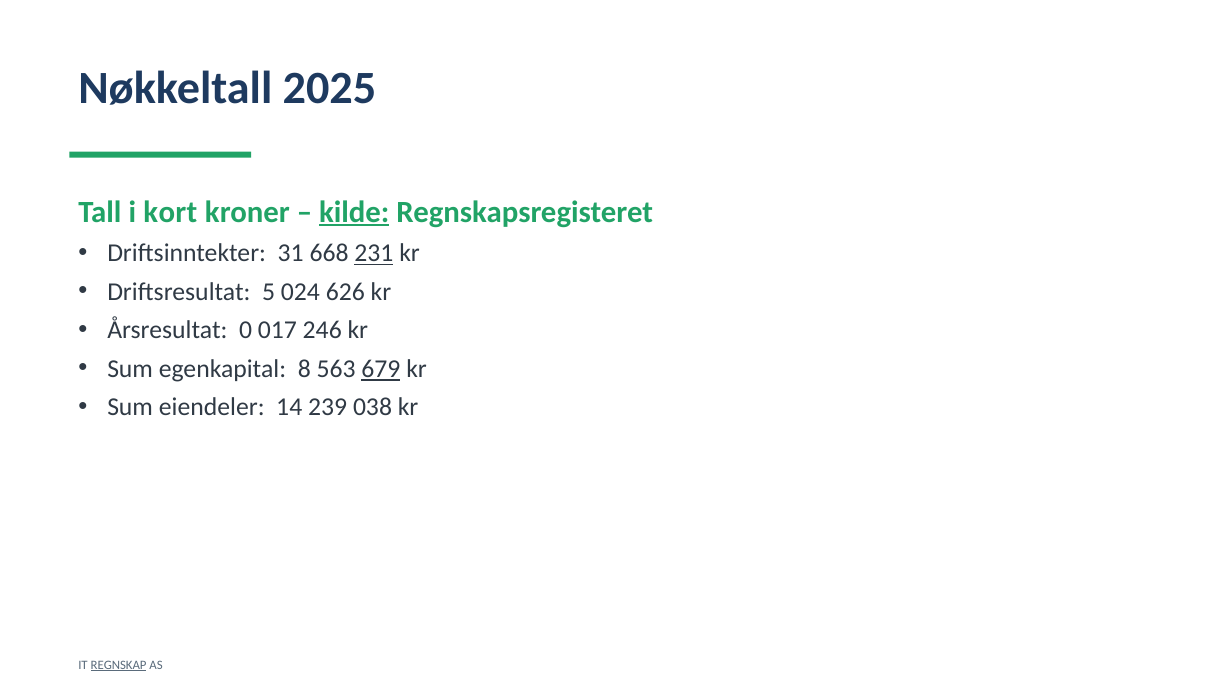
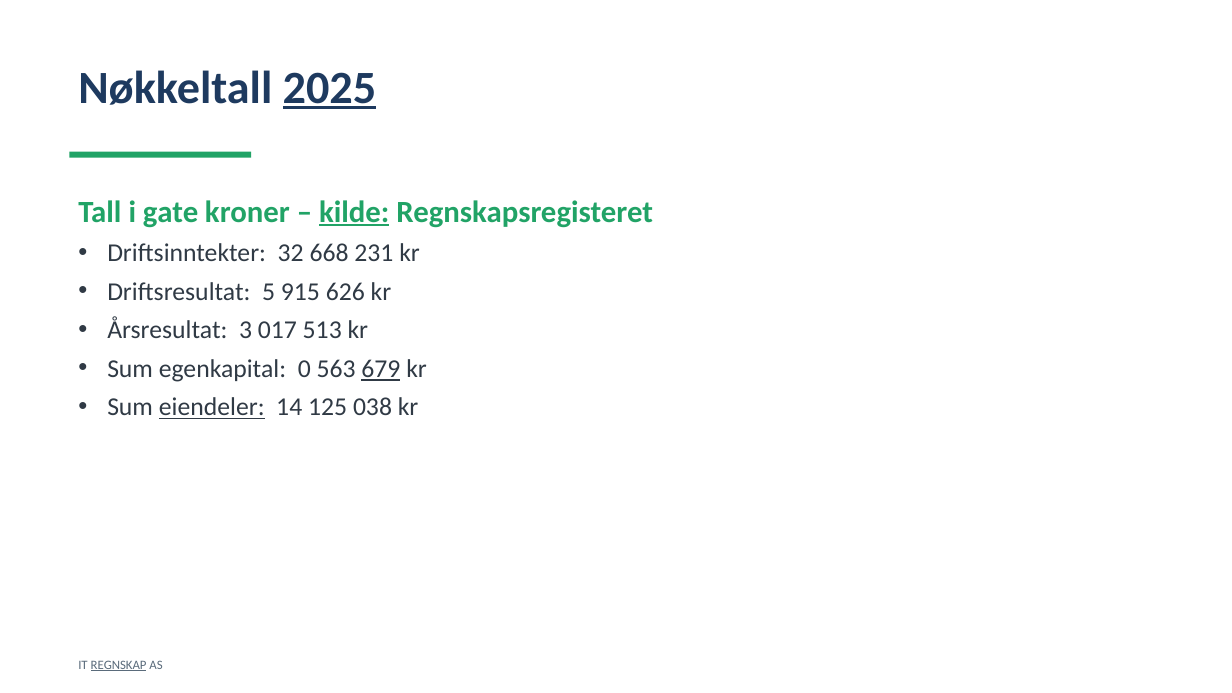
2025 underline: none -> present
kort: kort -> gate
31: 31 -> 32
231 underline: present -> none
024: 024 -> 915
0: 0 -> 3
246: 246 -> 513
8: 8 -> 0
eiendeler underline: none -> present
239: 239 -> 125
